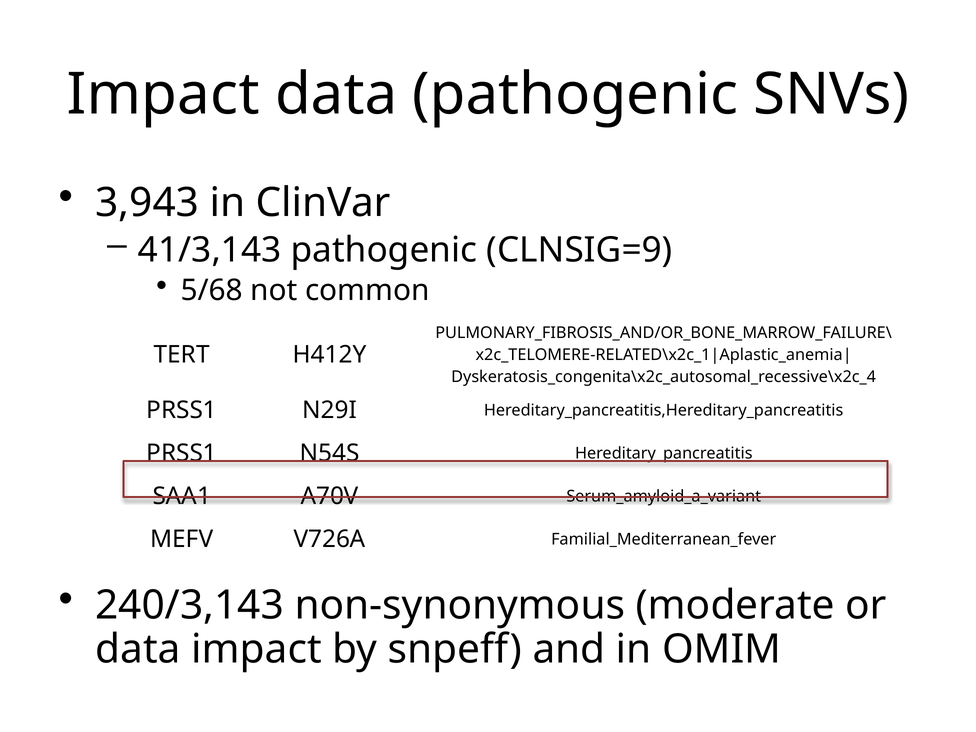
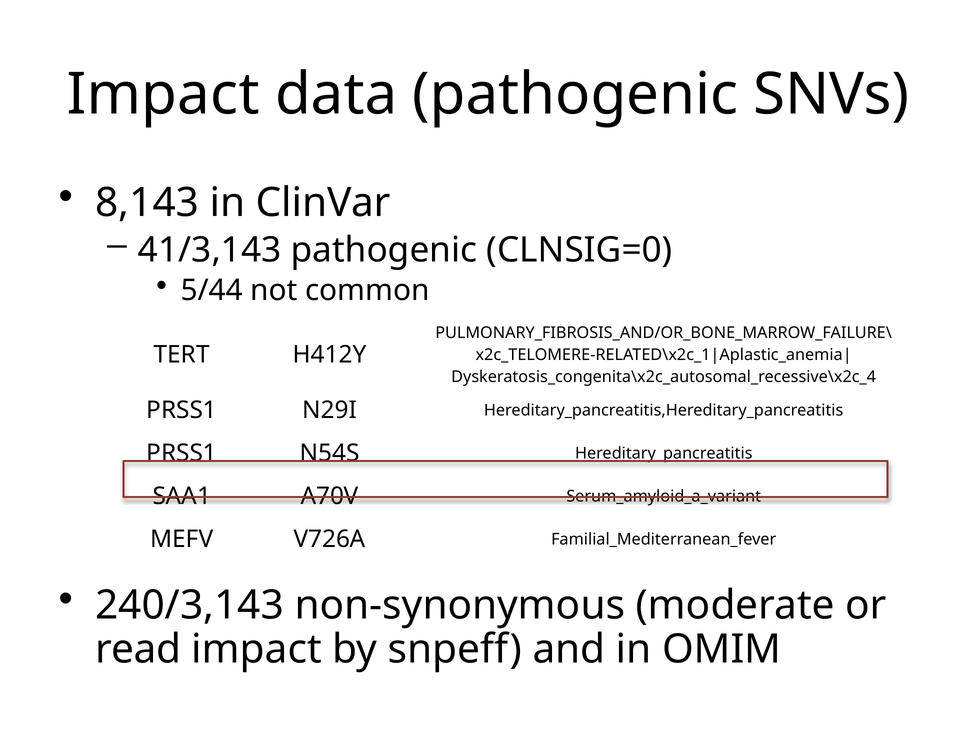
3,943: 3,943 -> 8,143
CLNSIG=9: CLNSIG=9 -> CLNSIG=0
5/68: 5/68 -> 5/44
data at (138, 649): data -> read
